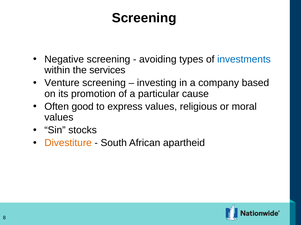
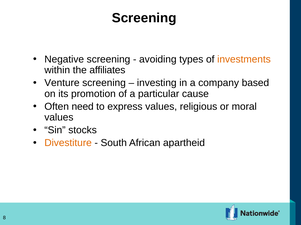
investments colour: blue -> orange
services: services -> affiliates
good: good -> need
